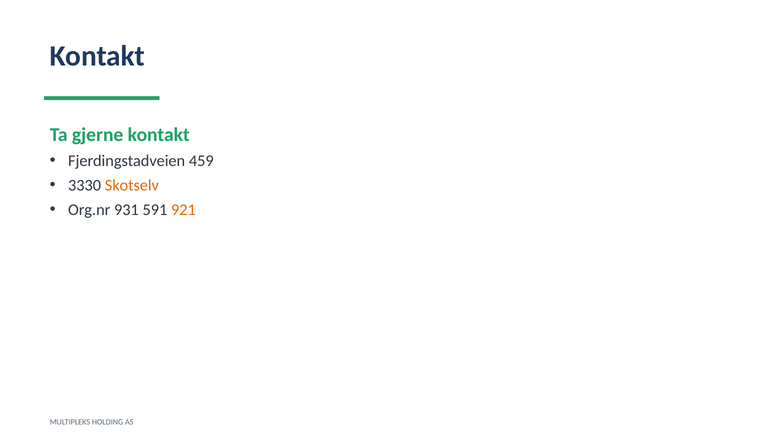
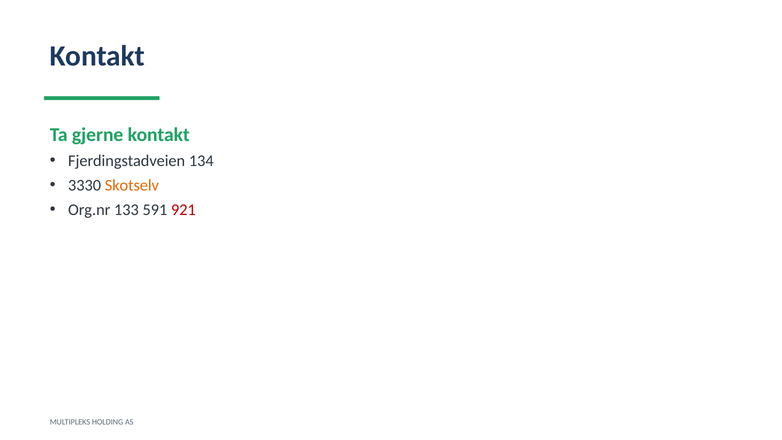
459: 459 -> 134
931: 931 -> 133
921 colour: orange -> red
